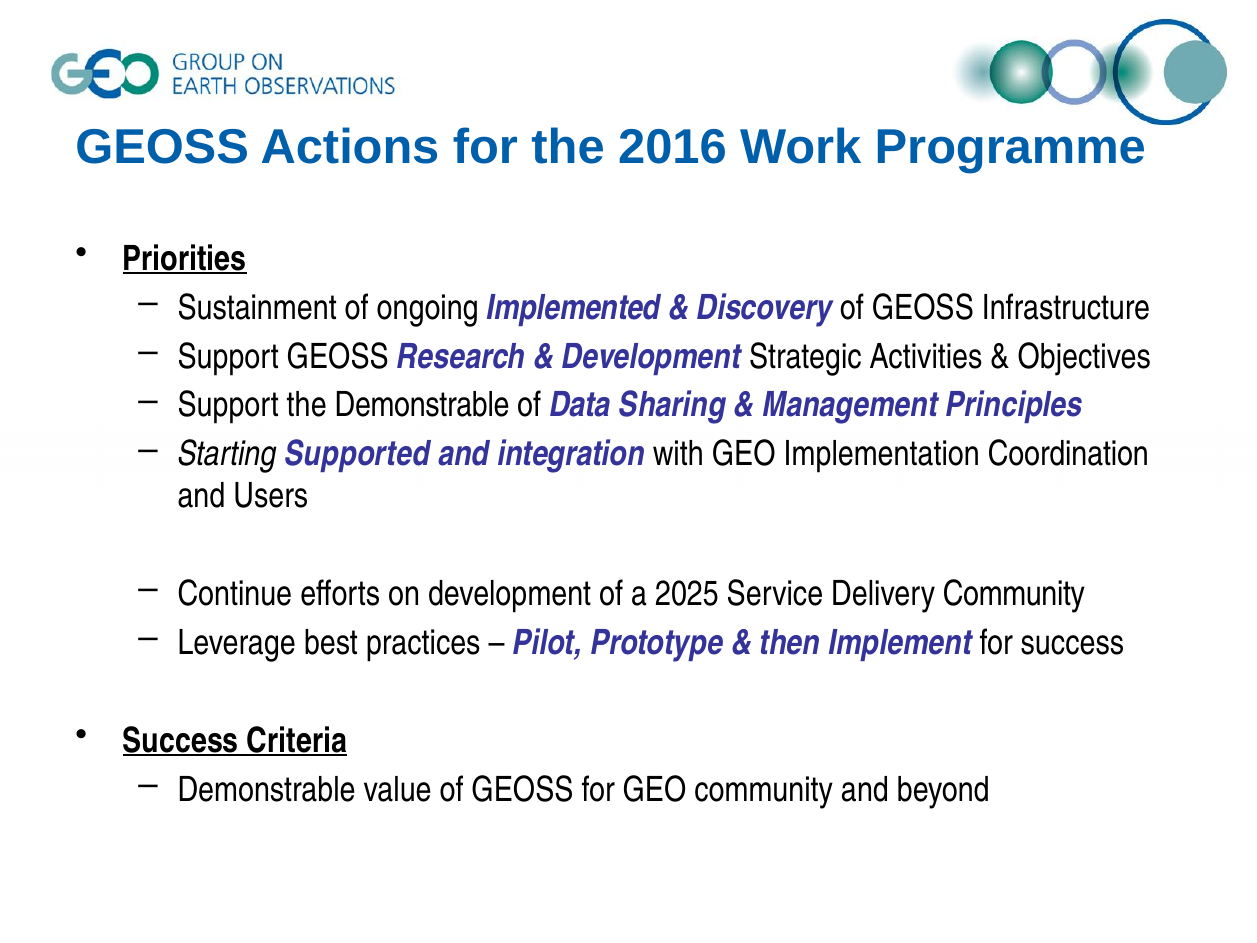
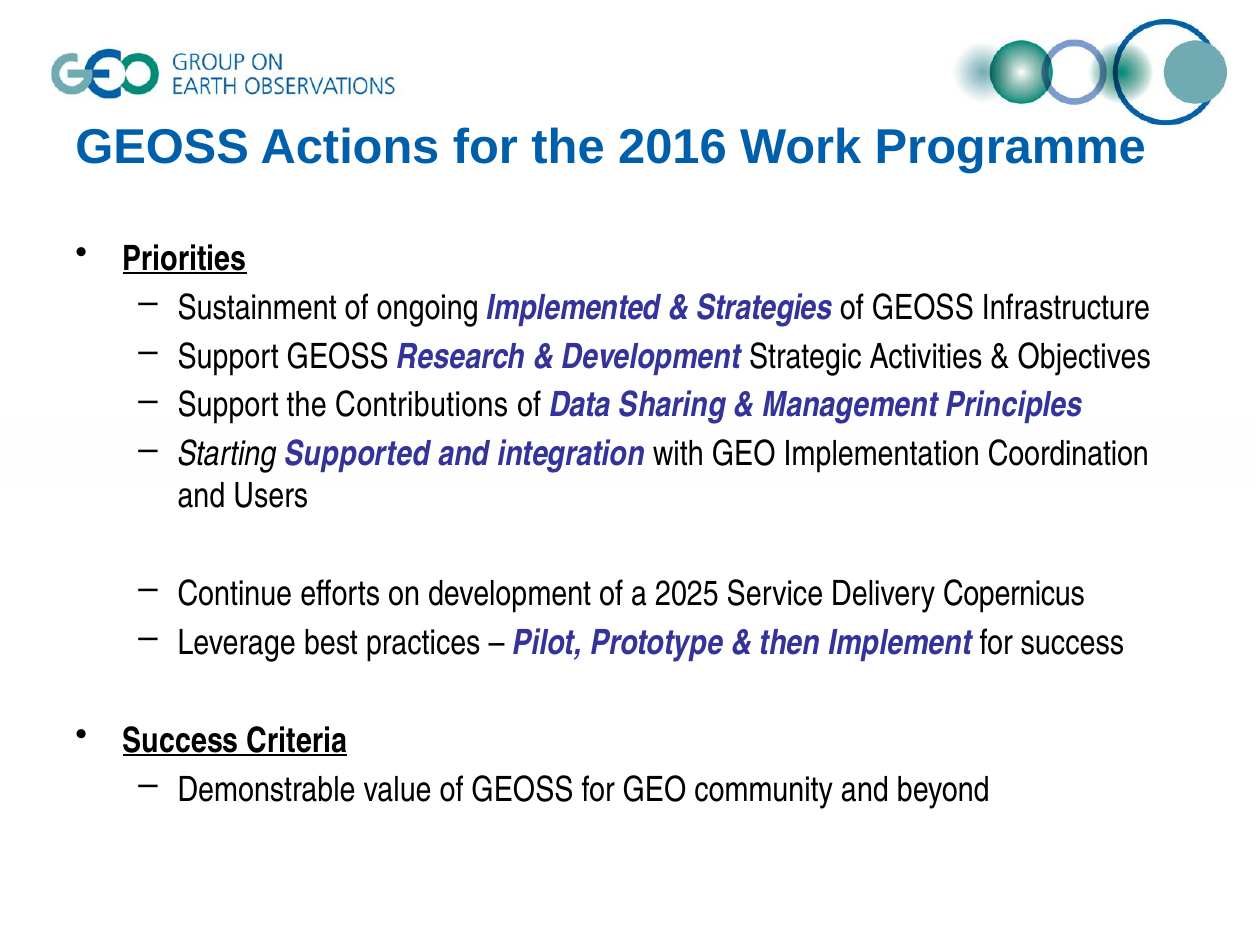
Discovery: Discovery -> Strategies
the Demonstrable: Demonstrable -> Contributions
Delivery Community: Community -> Copernicus
